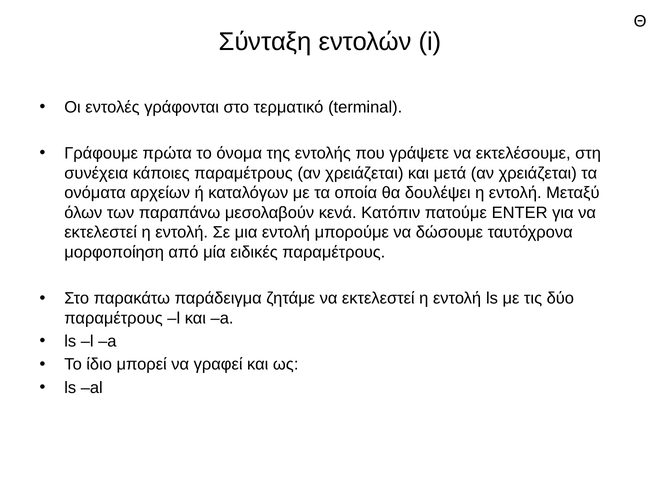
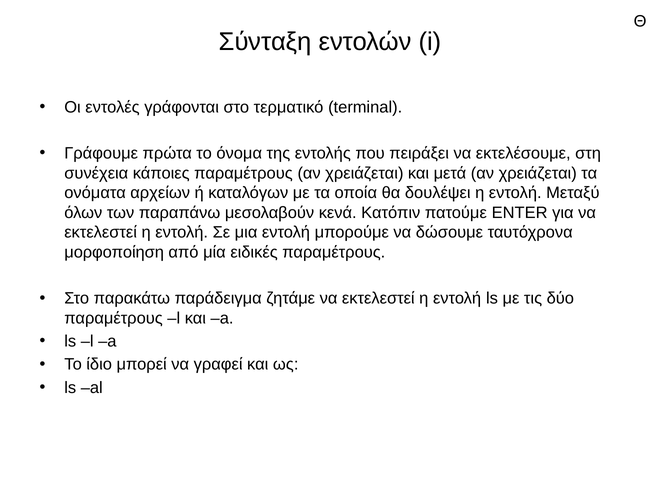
γράψετε: γράψετε -> πειράξει
